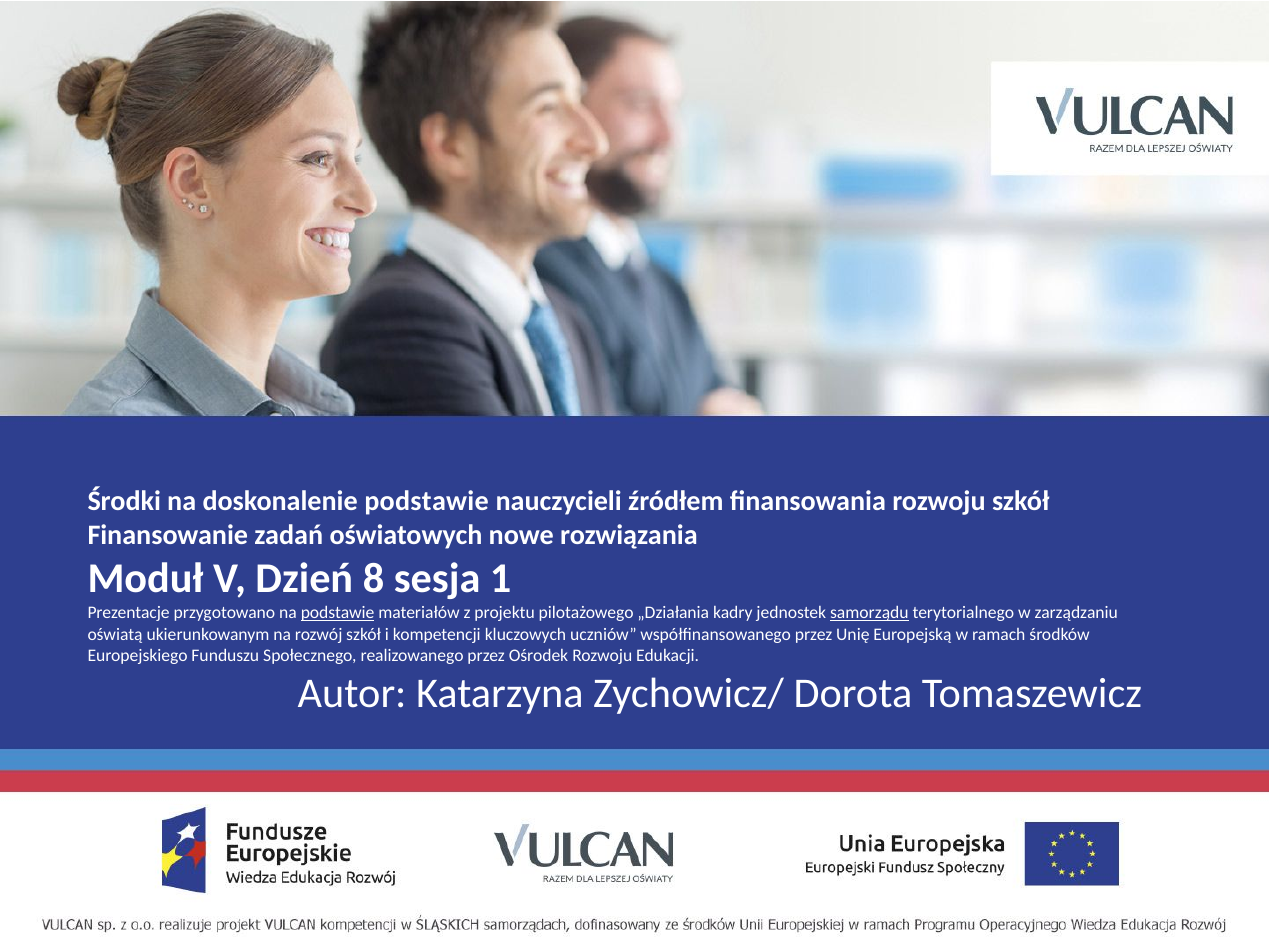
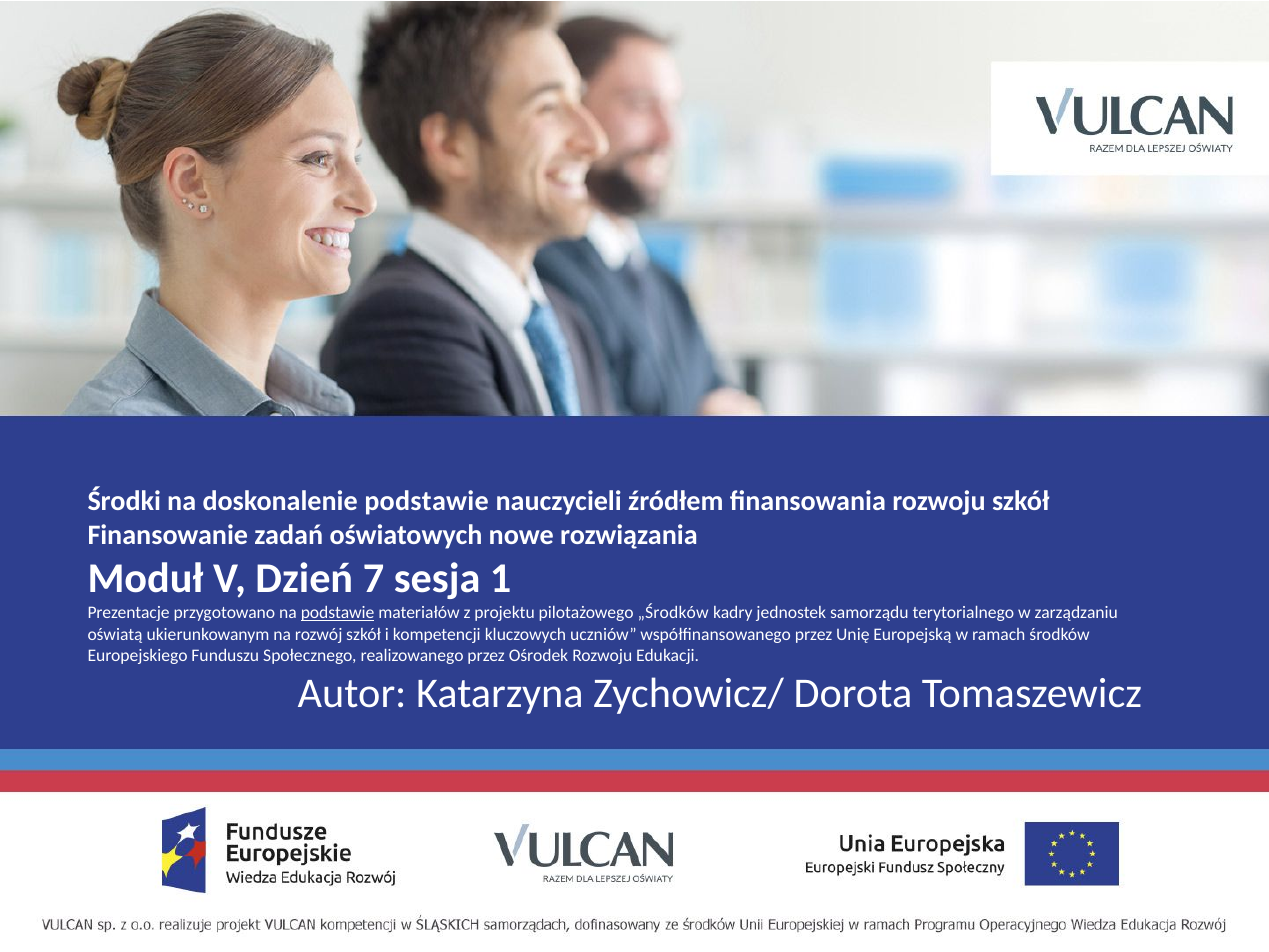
8: 8 -> 7
„Działania: „Działania -> „Środków
samorządu underline: present -> none
